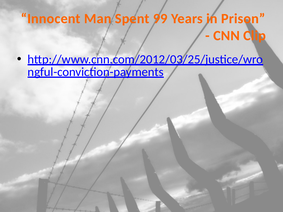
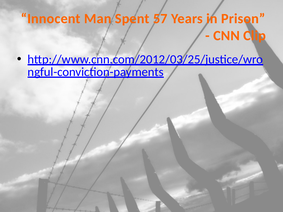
99: 99 -> 57
